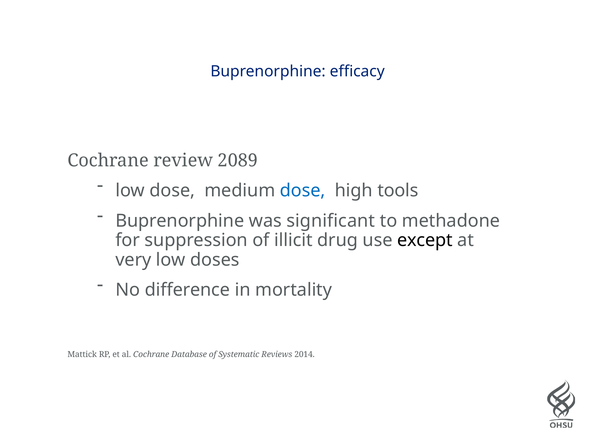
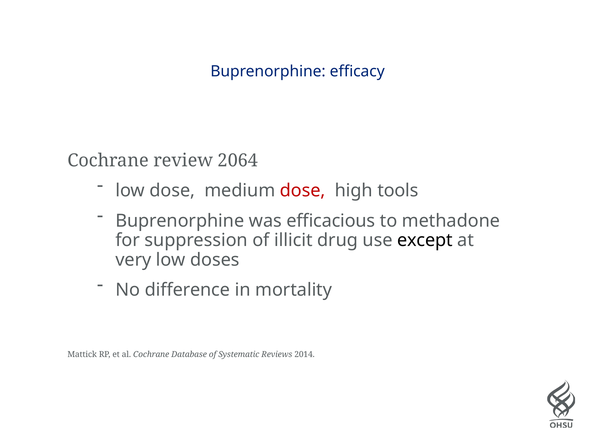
2089: 2089 -> 2064
dose at (303, 191) colour: blue -> red
significant: significant -> efficacious
